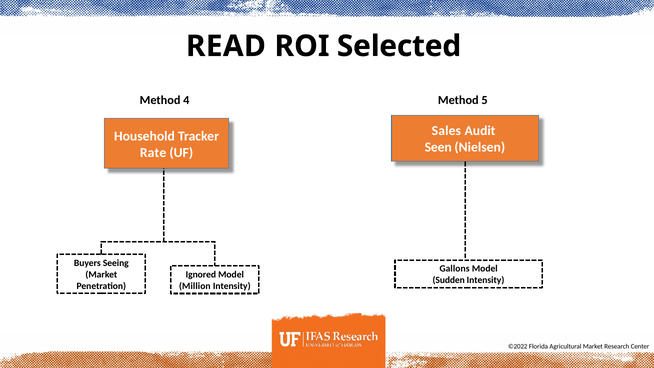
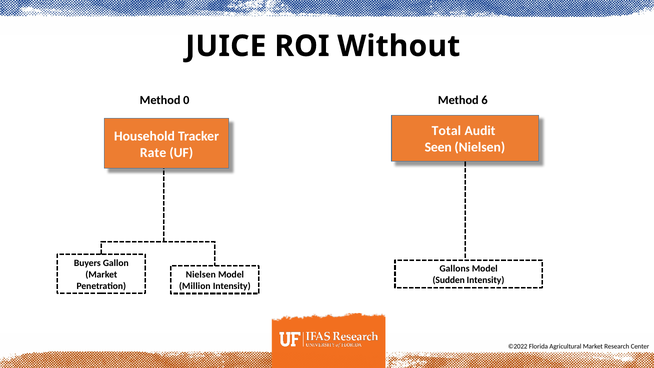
READ: READ -> JUICE
Selected: Selected -> Without
4: 4 -> 0
5: 5 -> 6
Sales: Sales -> Total
Seeing: Seeing -> Gallon
Ignored at (201, 275): Ignored -> Nielsen
